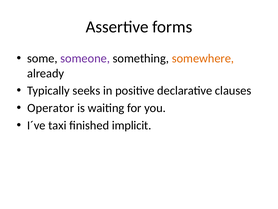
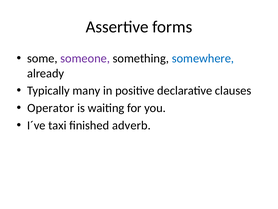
somewhere colour: orange -> blue
seeks: seeks -> many
implicit: implicit -> adverb
